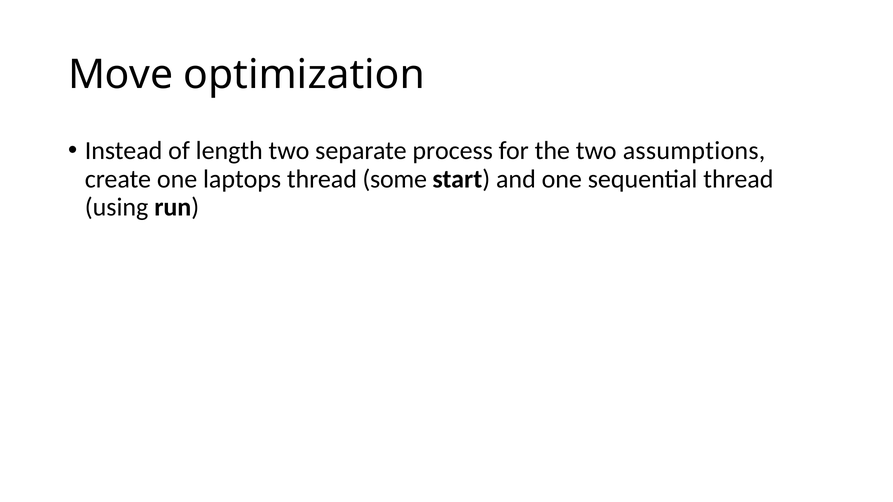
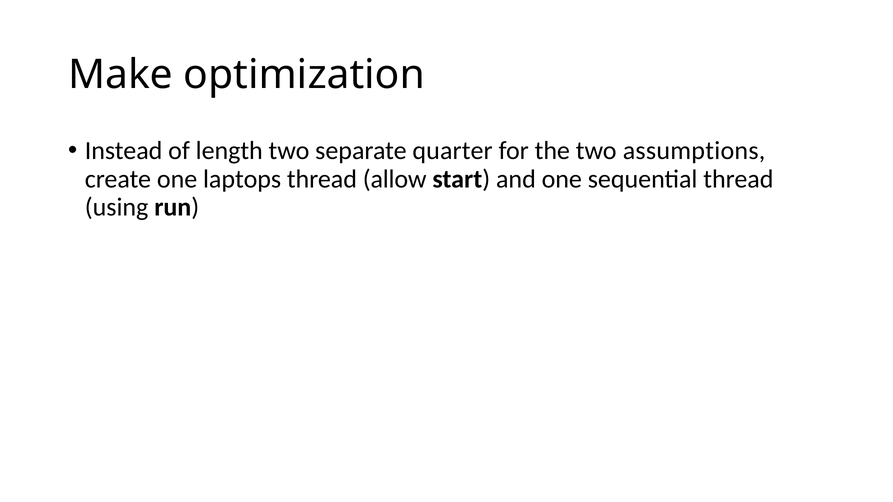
Move: Move -> Make
process: process -> quarter
some: some -> allow
